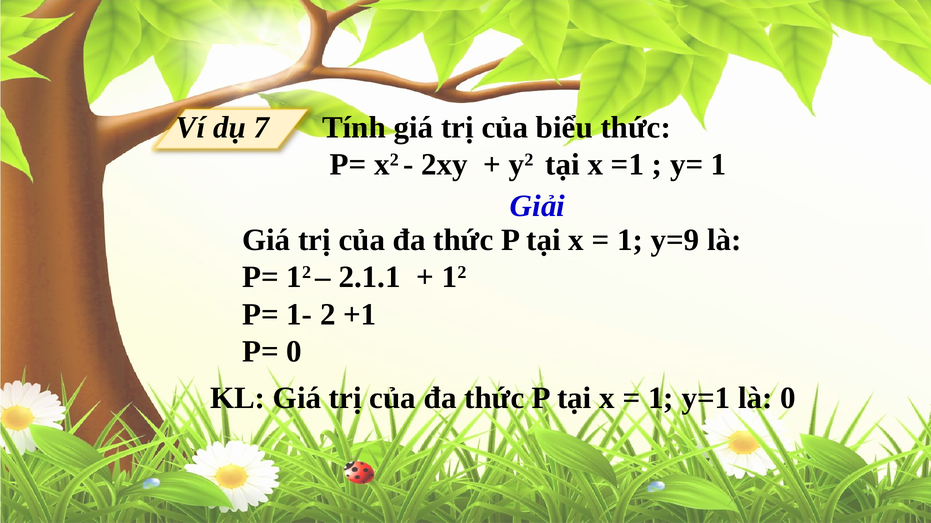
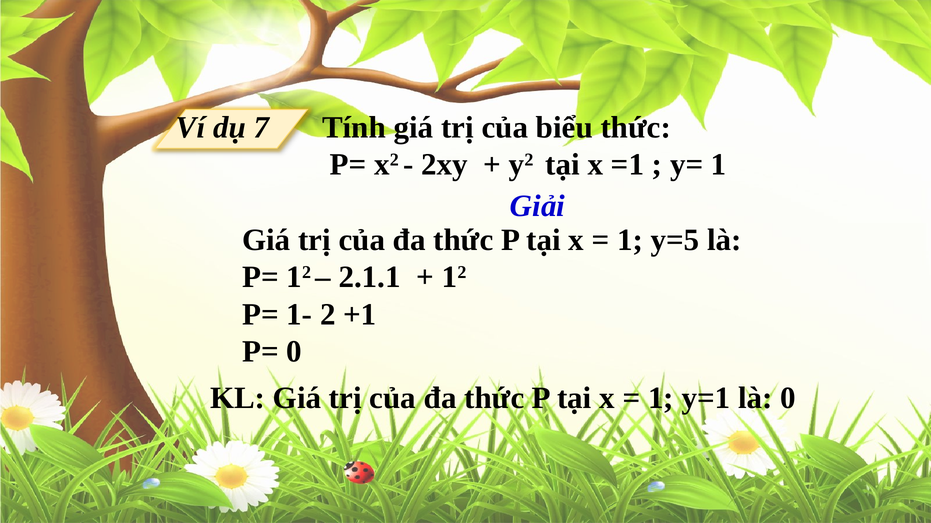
y=9: y=9 -> y=5
